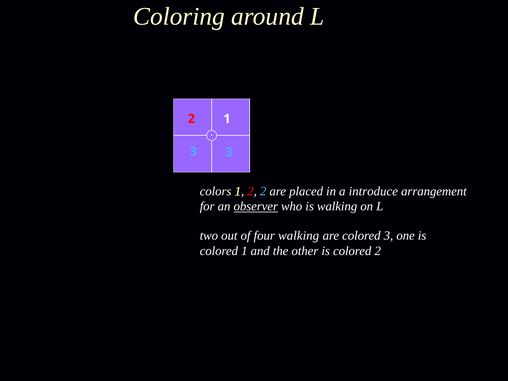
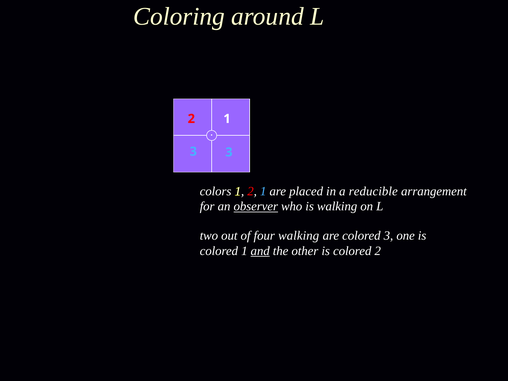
1 2 2: 2 -> 1
introduce: introduce -> reducible
and underline: none -> present
